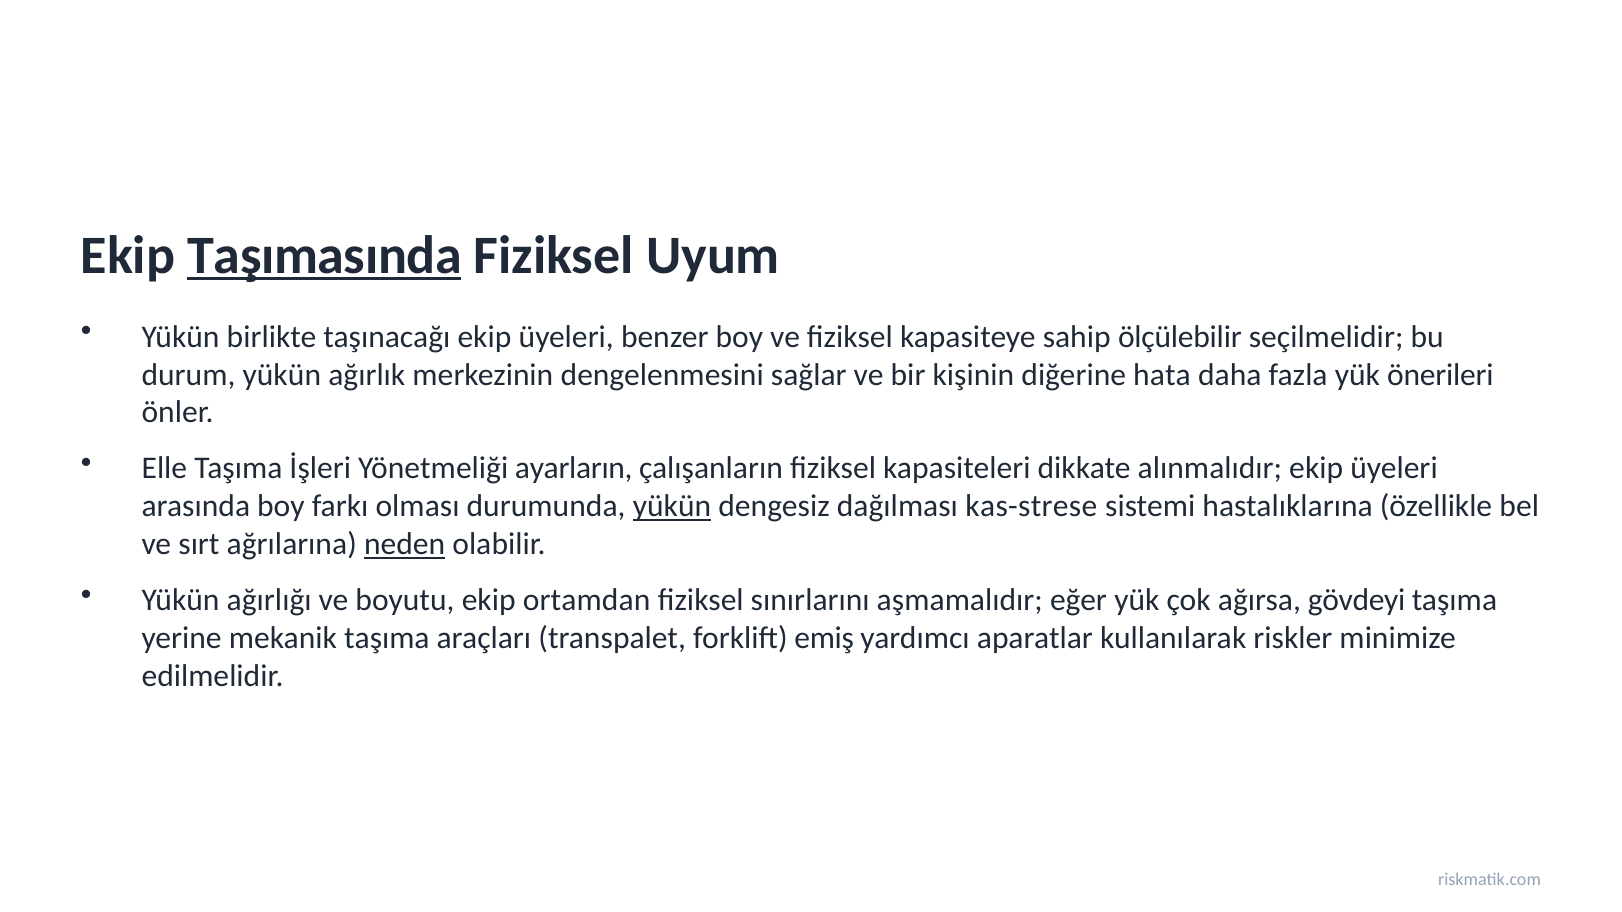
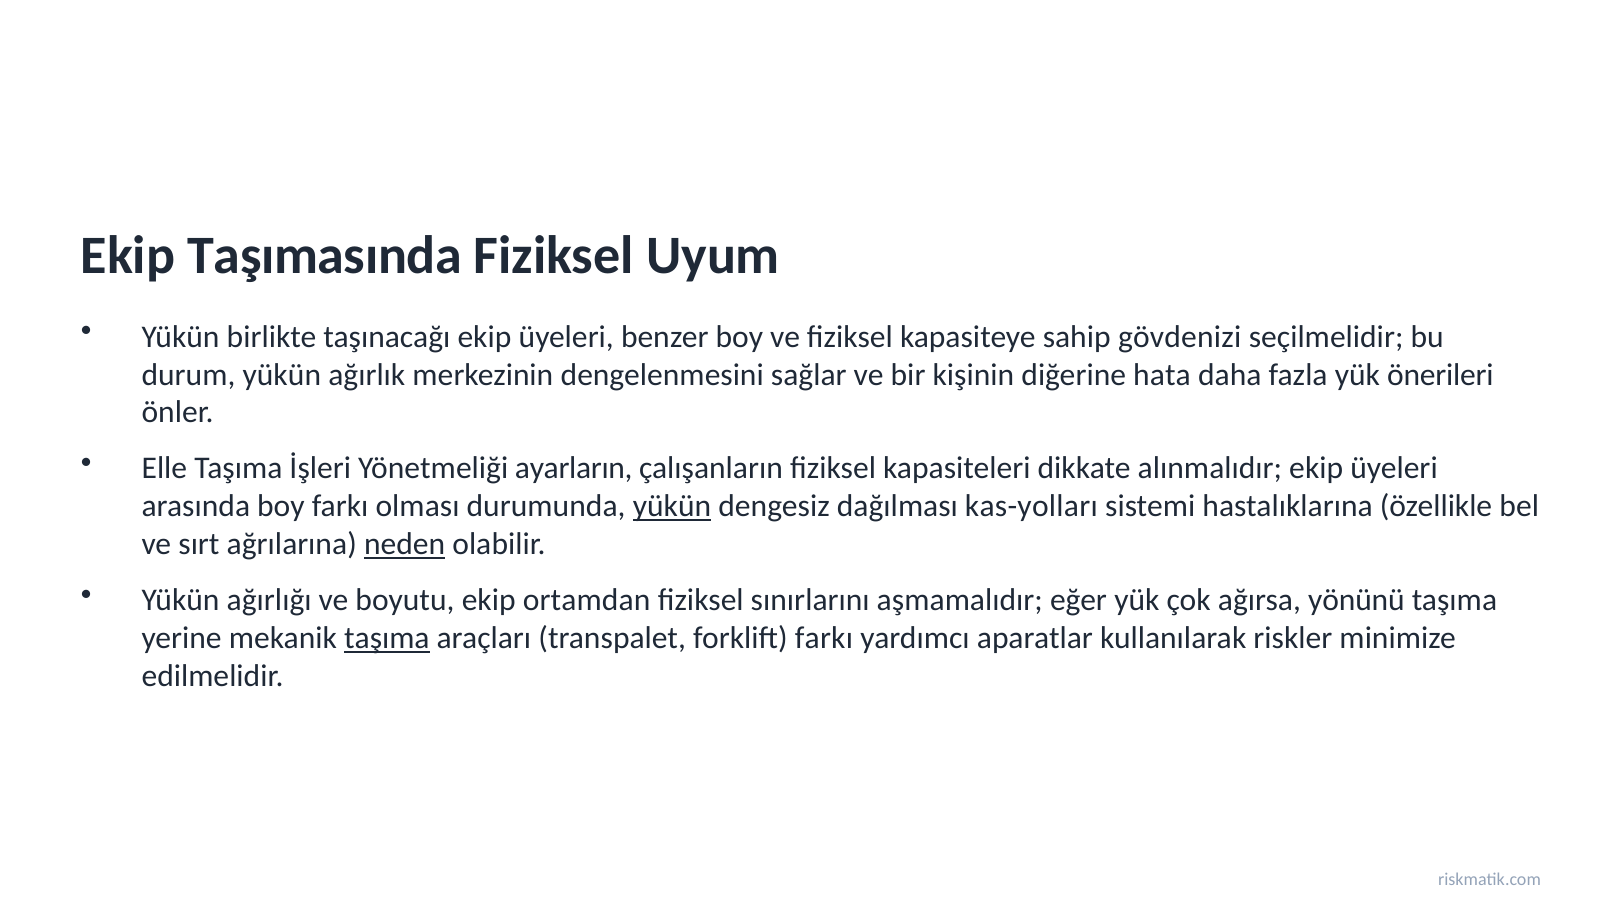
Taşımasında underline: present -> none
ölçülebilir: ölçülebilir -> gövdenizi
kas-strese: kas-strese -> kas-yolları
gövdeyi: gövdeyi -> yönünü
taşıma at (387, 638) underline: none -> present
forklift emiş: emiş -> farkı
